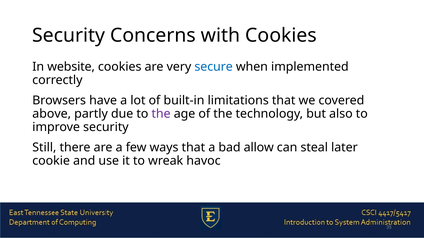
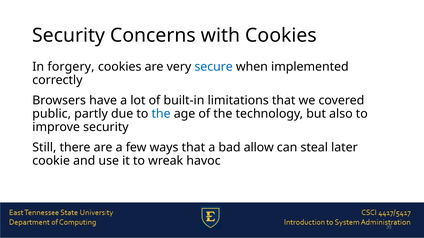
website: website -> forgery
above: above -> public
the at (161, 114) colour: purple -> blue
